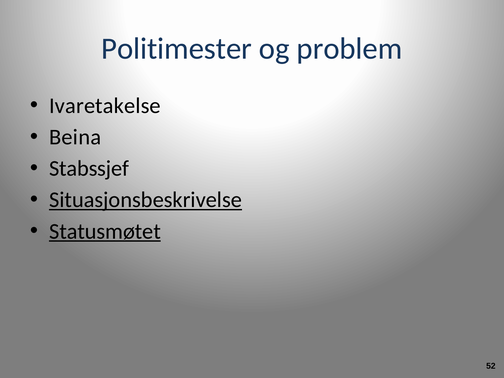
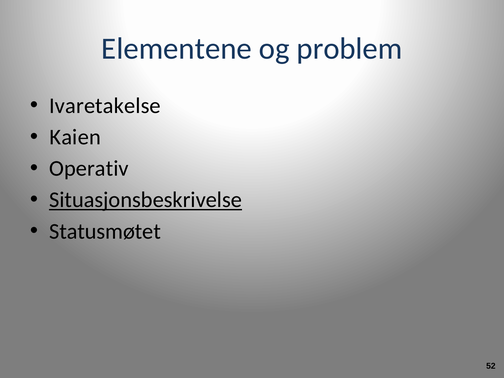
Politimester: Politimester -> Elementene
Beina: Beina -> Kaien
Stabssjef: Stabssjef -> Operativ
Statusmøtet underline: present -> none
